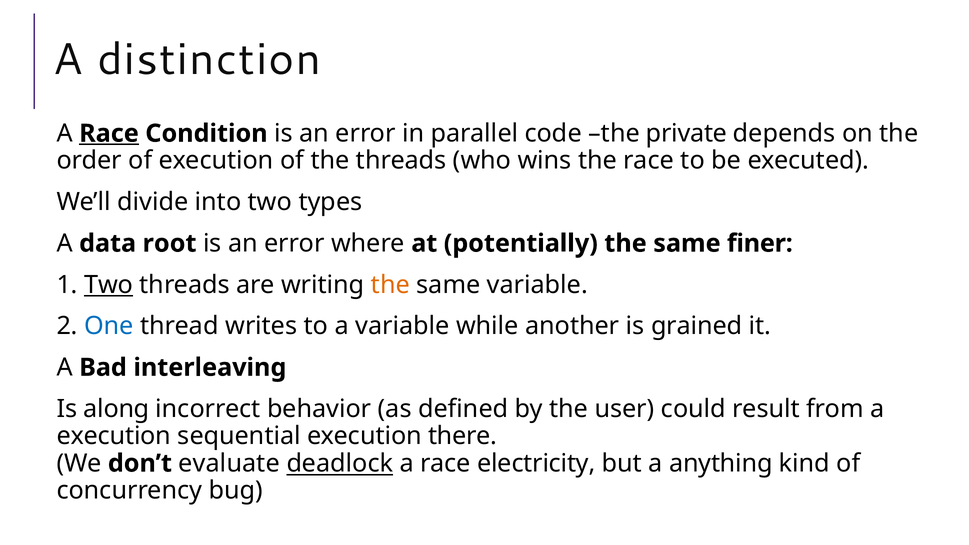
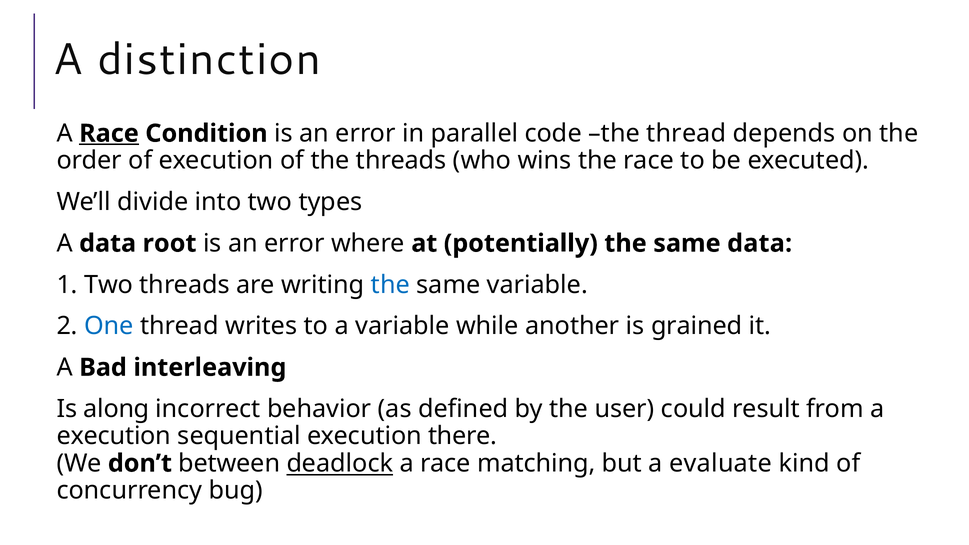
the private: private -> thread
same finer: finer -> data
Two at (109, 285) underline: present -> none
the at (390, 285) colour: orange -> blue
evaluate: evaluate -> between
electricity: electricity -> matching
anything: anything -> evaluate
